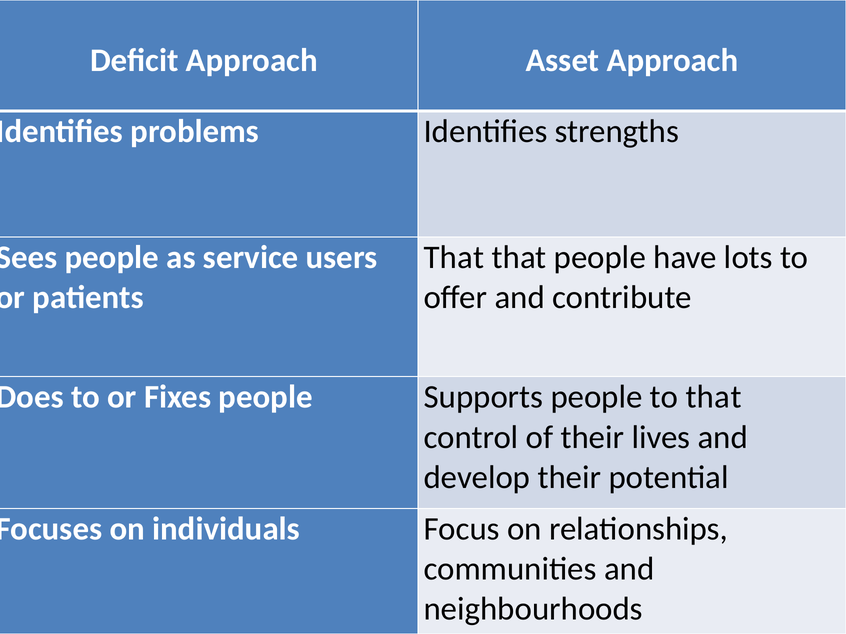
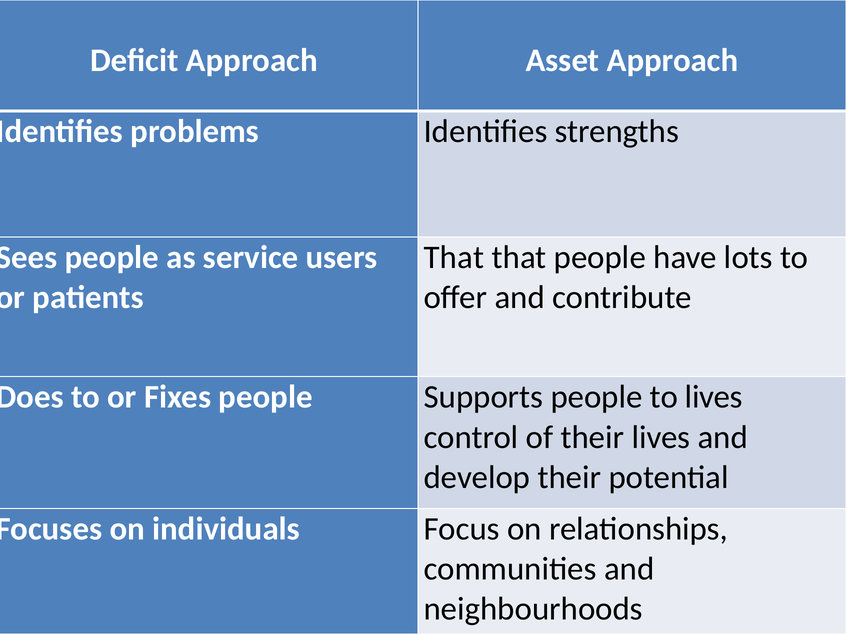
to that: that -> lives
